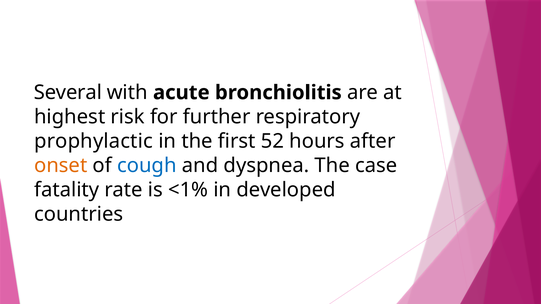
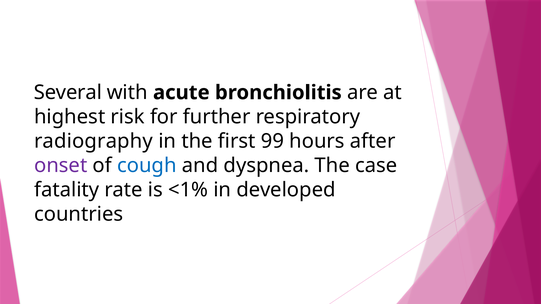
prophylactic: prophylactic -> radiography
52: 52 -> 99
onset colour: orange -> purple
